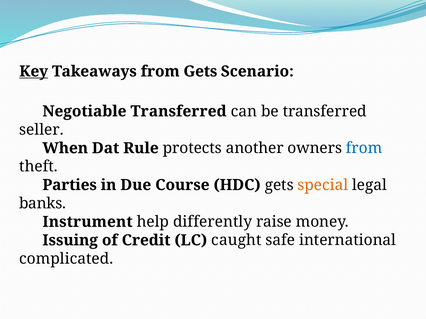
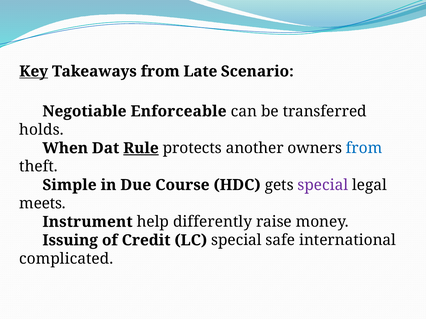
from Gets: Gets -> Late
Negotiable Transferred: Transferred -> Enforceable
seller: seller -> holds
Rule underline: none -> present
Parties: Parties -> Simple
special at (323, 185) colour: orange -> purple
banks: banks -> meets
LC caught: caught -> special
